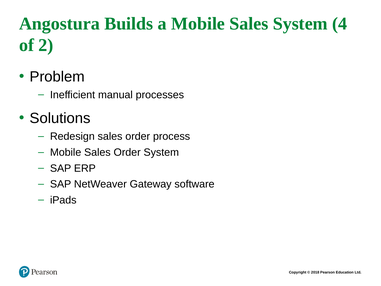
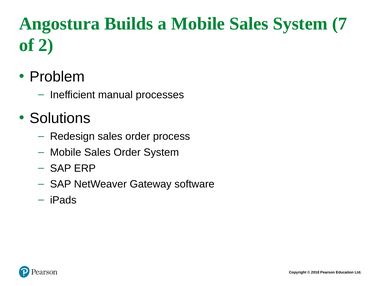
4: 4 -> 7
